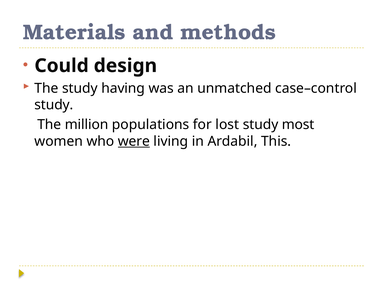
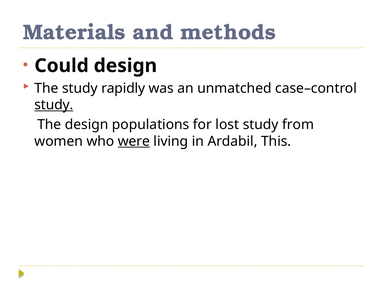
having: having -> rapidly
study at (54, 105) underline: none -> present
The million: million -> design
most: most -> from
